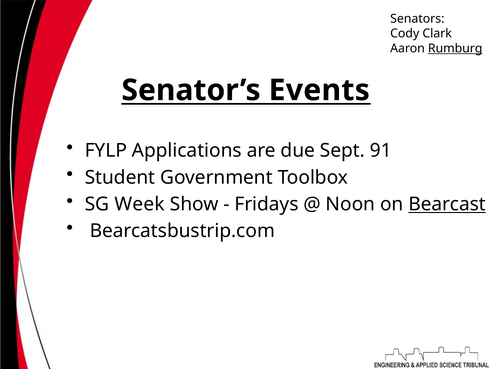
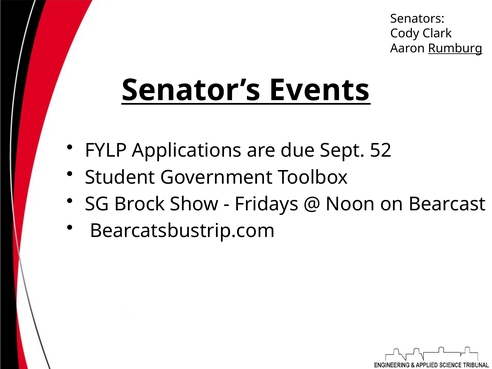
91: 91 -> 52
Week: Week -> Brock
Bearcast underline: present -> none
